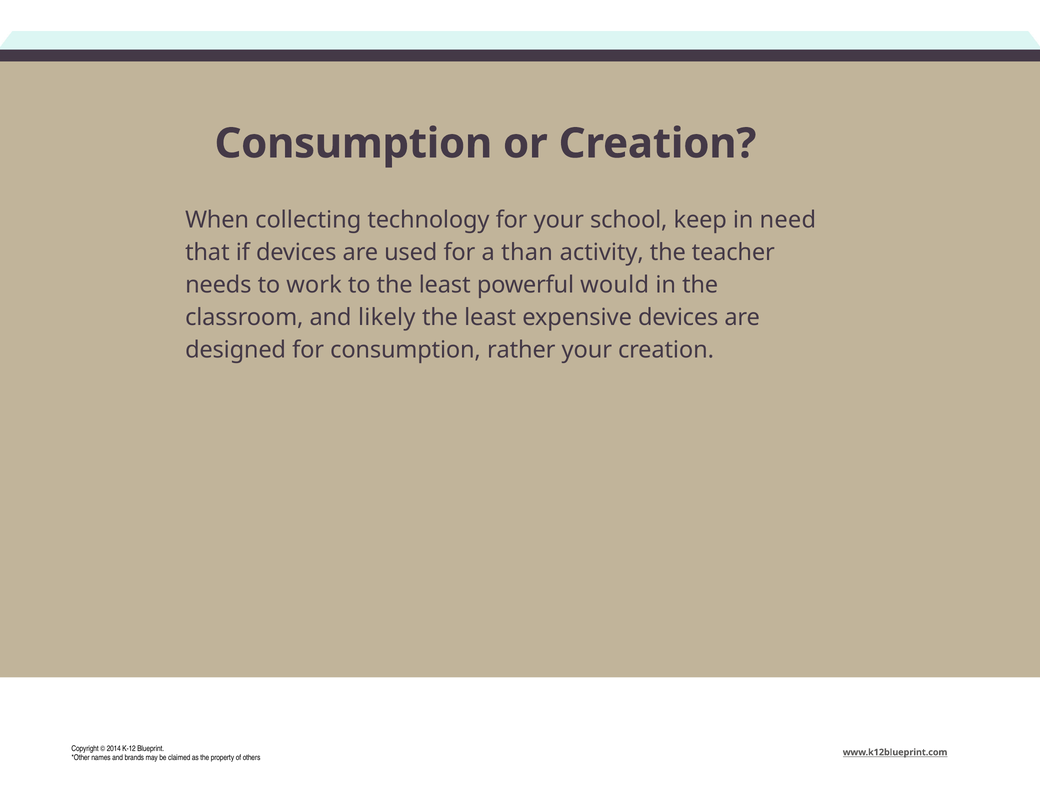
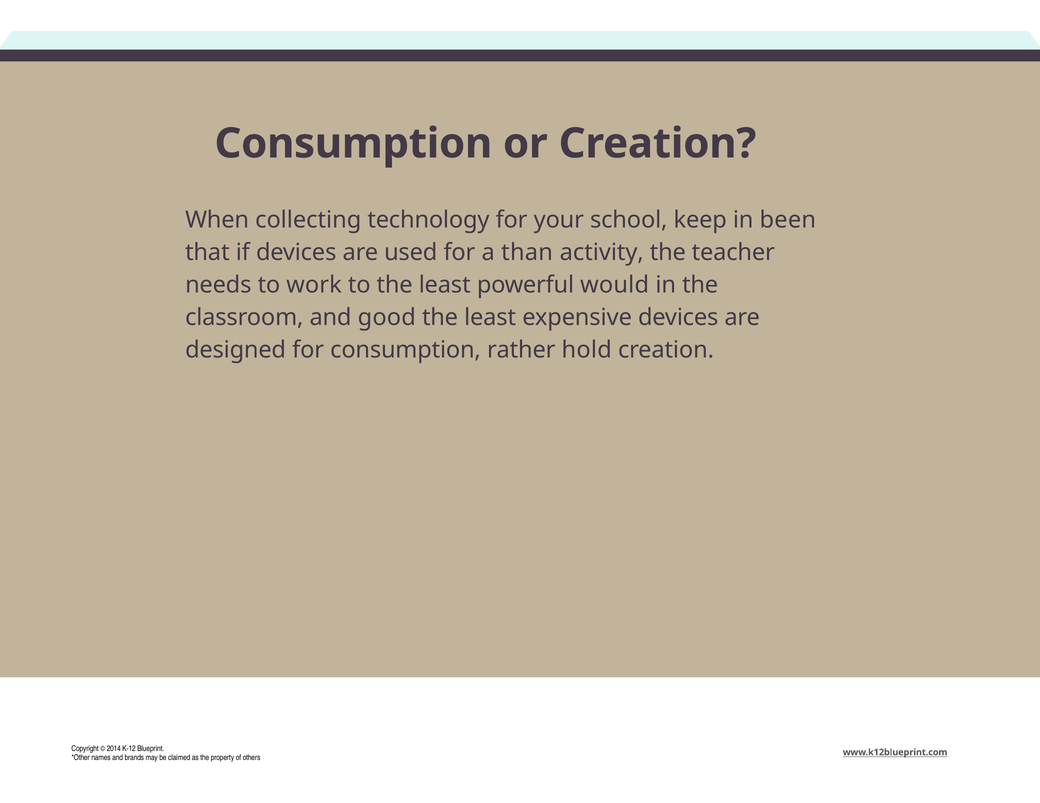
need: need -> been
likely: likely -> good
rather your: your -> hold
